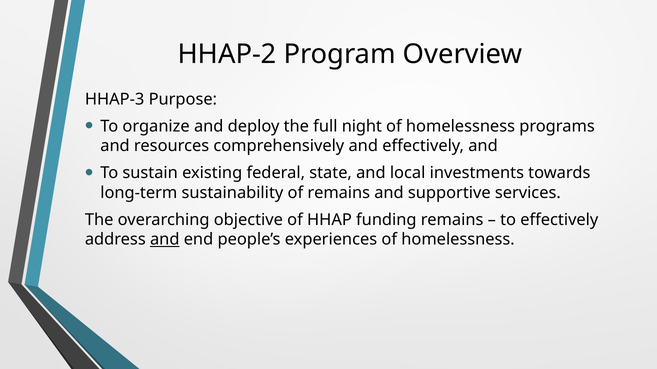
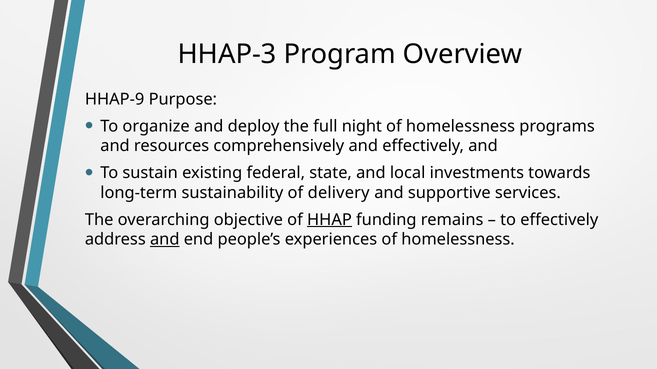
HHAP-2: HHAP-2 -> HHAP-3
HHAP-3: HHAP-3 -> HHAP-9
of remains: remains -> delivery
HHAP underline: none -> present
